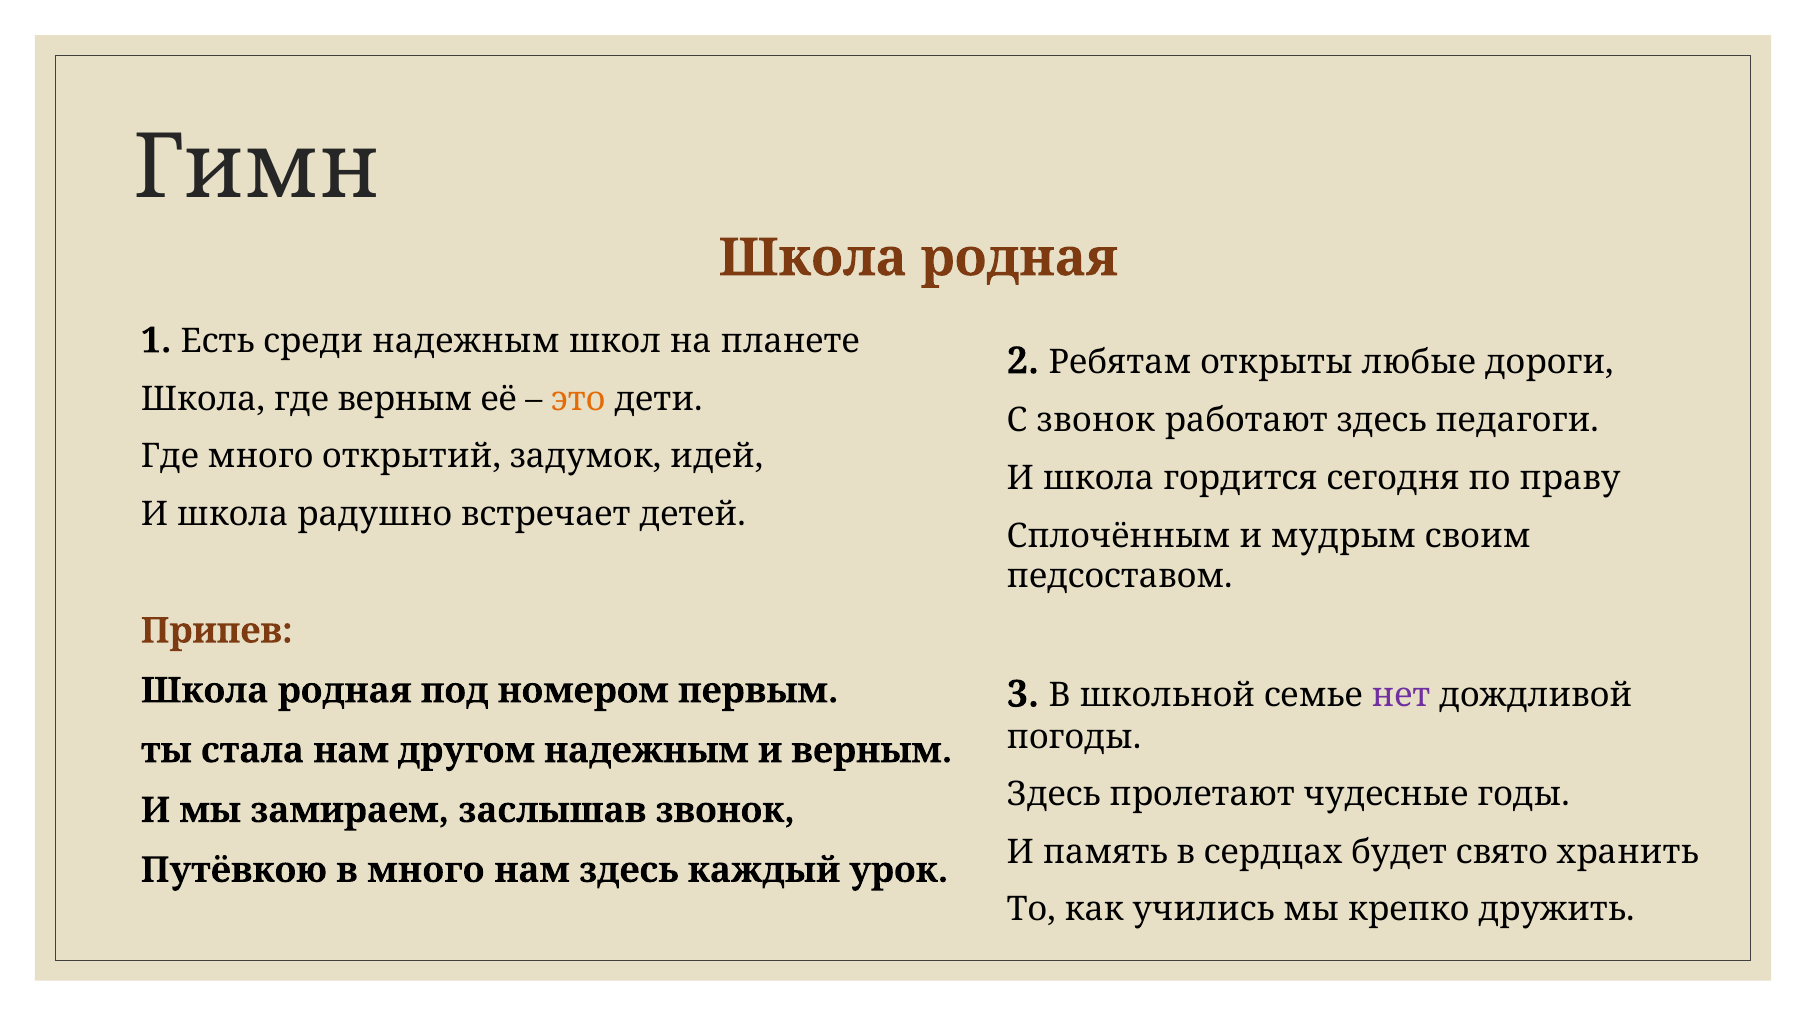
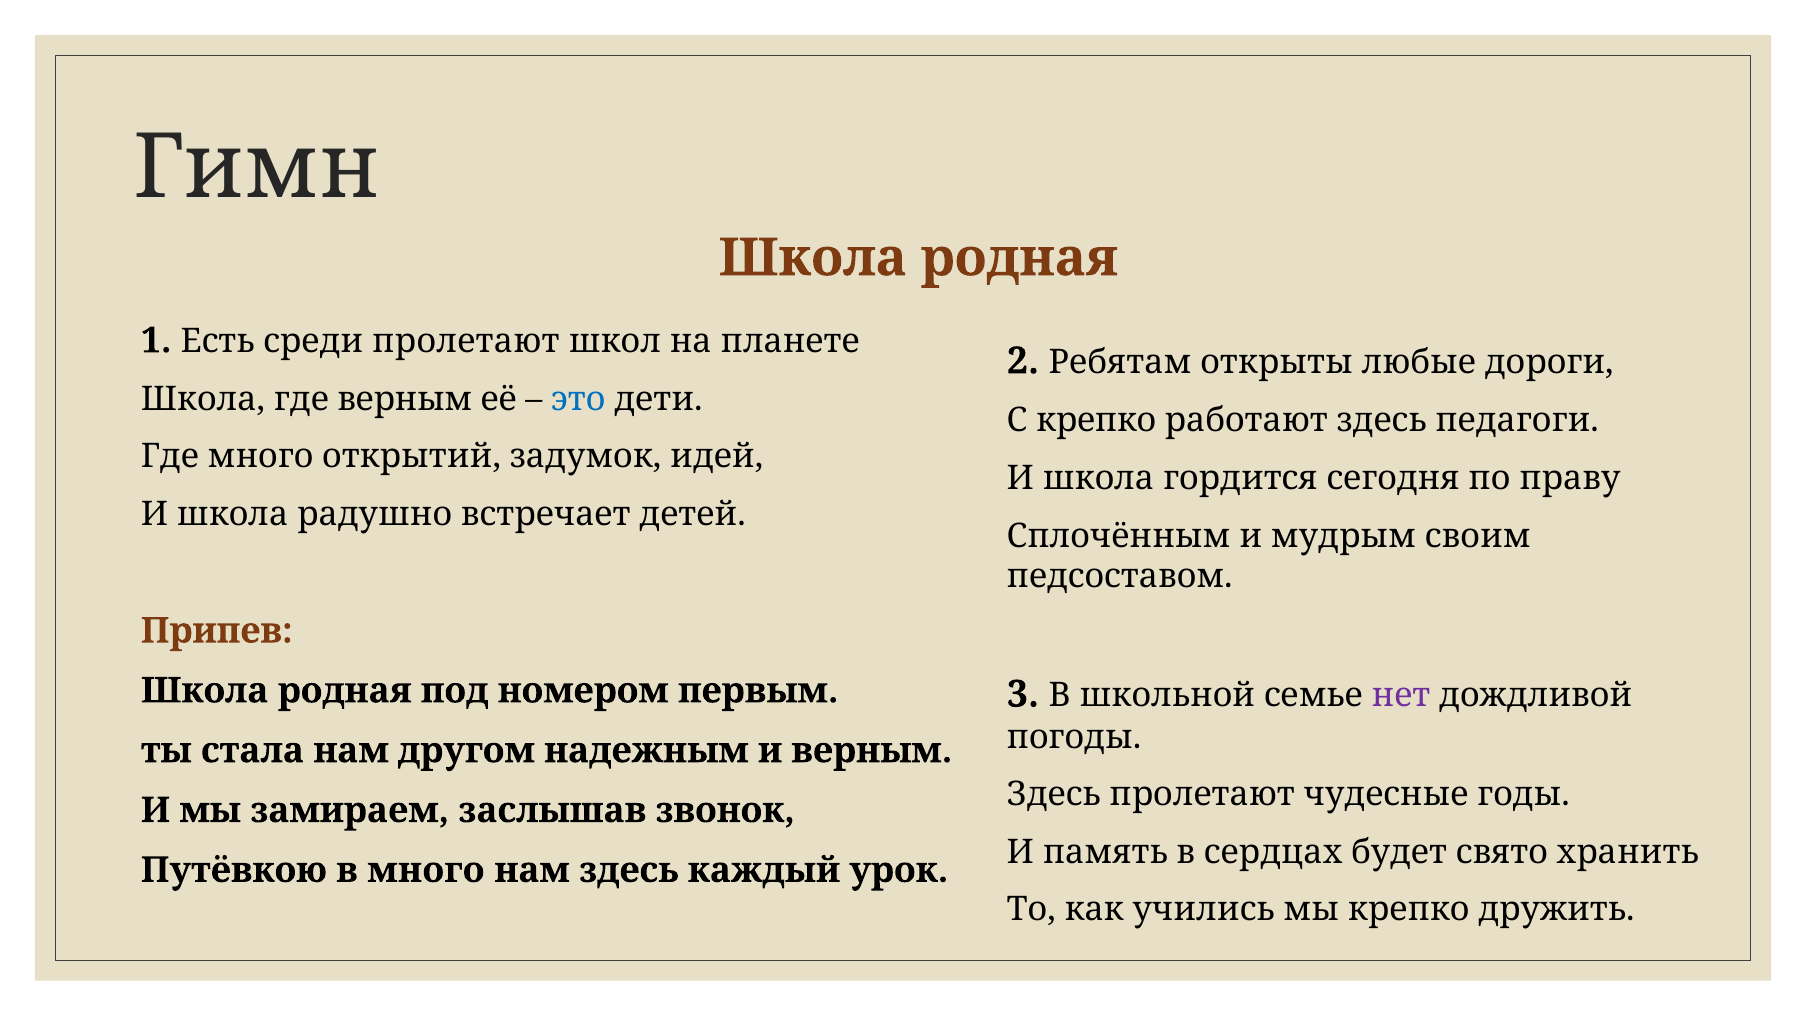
среди надежным: надежным -> пролетают
это colour: orange -> blue
С звонок: звонок -> крепко
